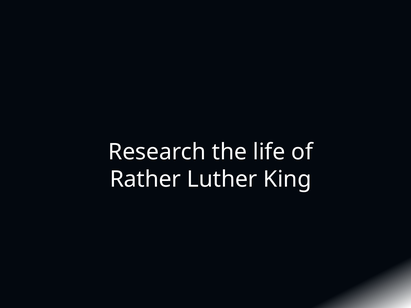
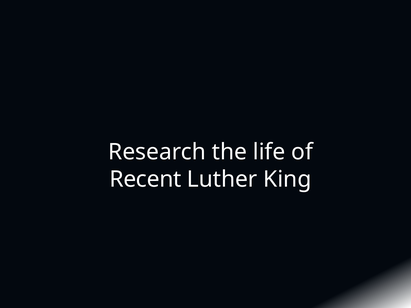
Rather: Rather -> Recent
